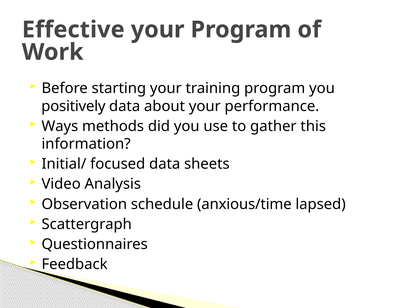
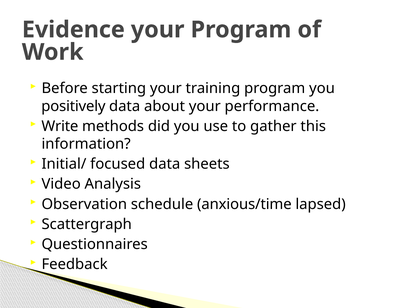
Effective: Effective -> Evidence
Ways: Ways -> Write
